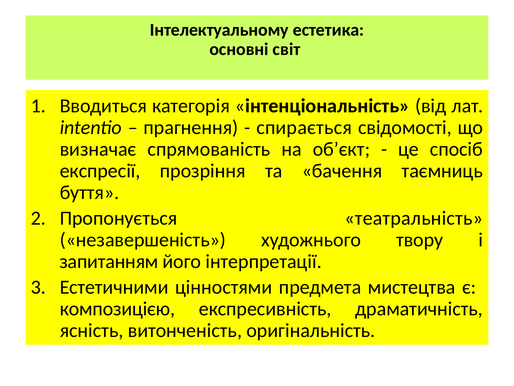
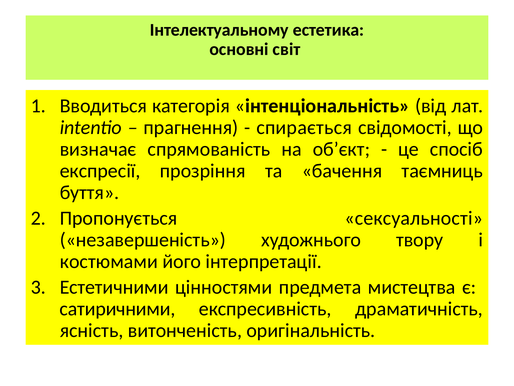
театральність: театральність -> сексуальності
запитанням: запитанням -> костюмами
композицією: композицією -> сатиричними
